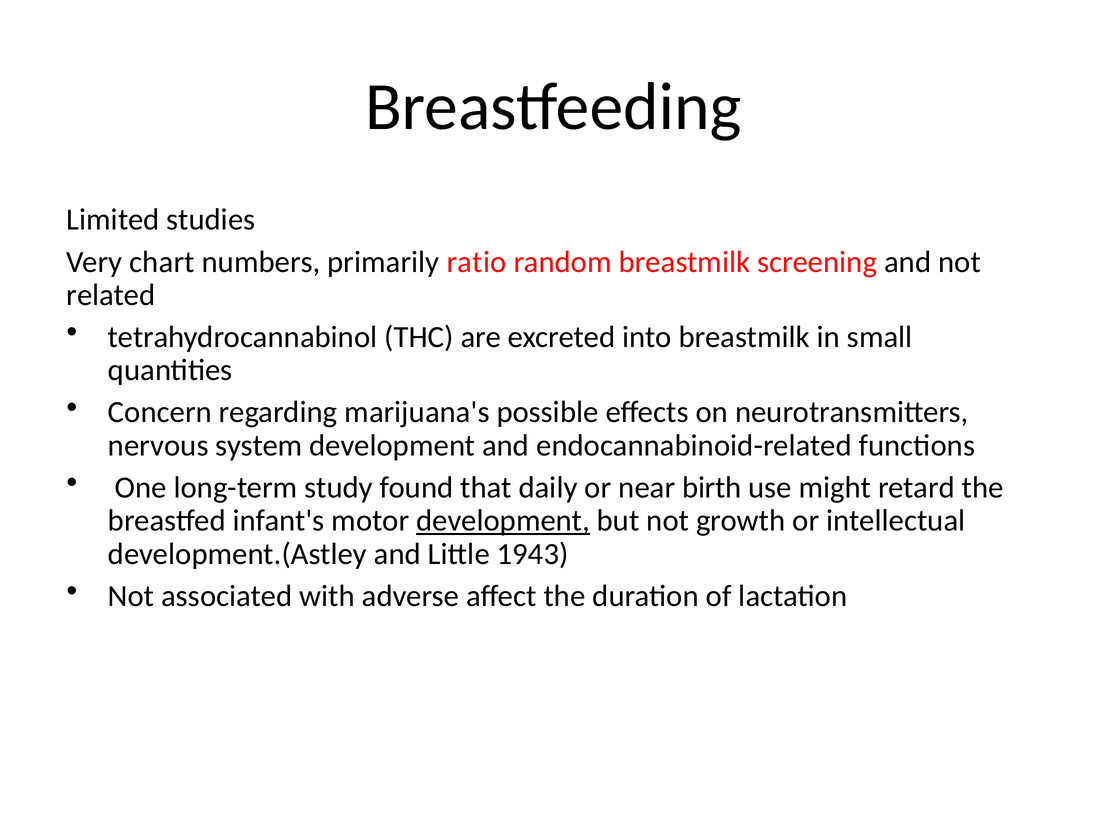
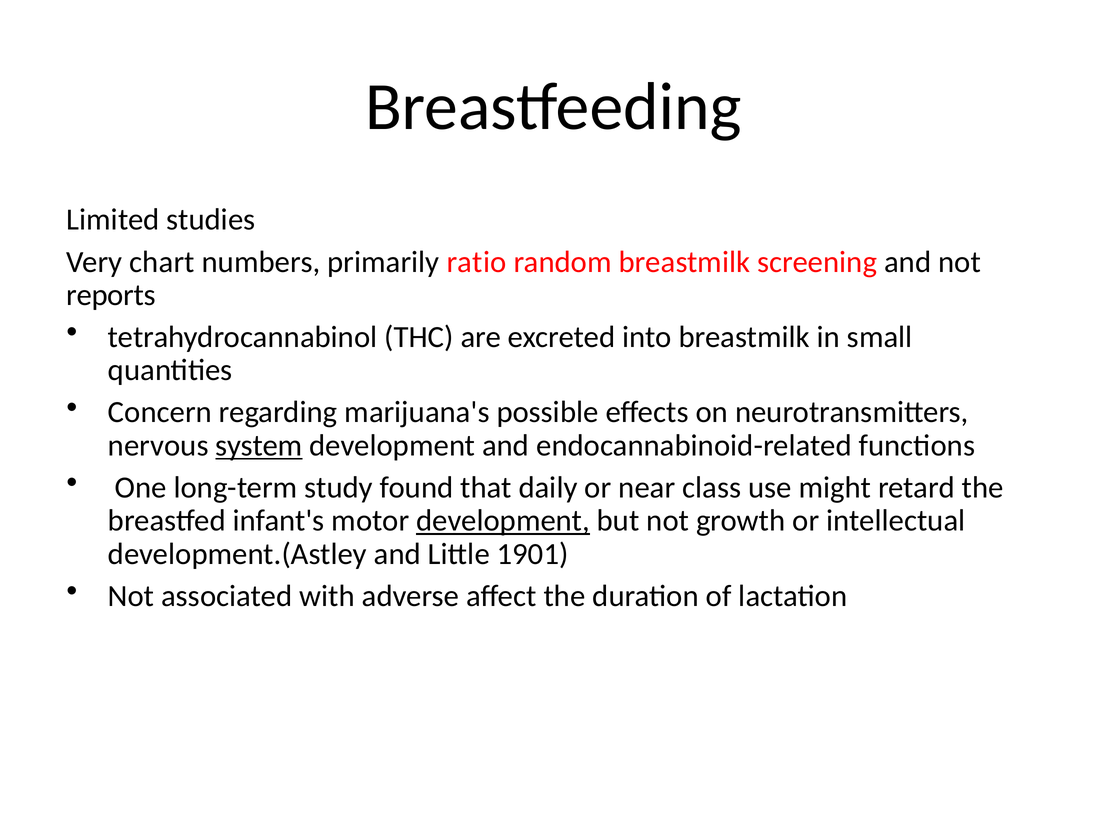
related: related -> reports
system underline: none -> present
birth: birth -> class
1943: 1943 -> 1901
